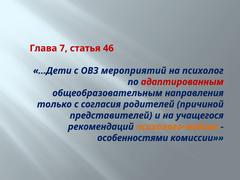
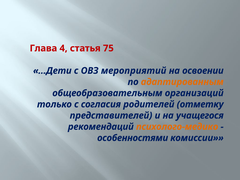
7: 7 -> 4
46: 46 -> 75
психолог: психолог -> освоении
адаптированным colour: red -> orange
направления: направления -> организаций
причиной: причиной -> отметку
